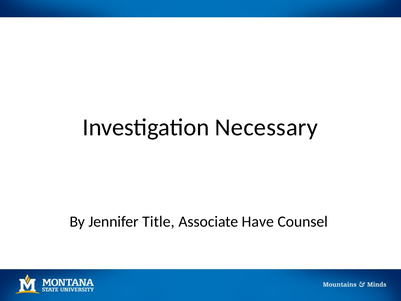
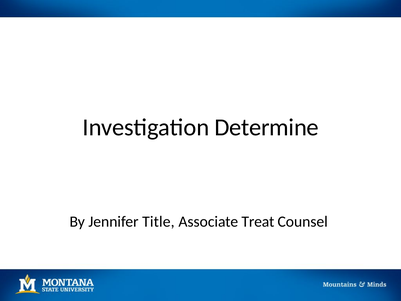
Necessary: Necessary -> Determine
Have: Have -> Treat
